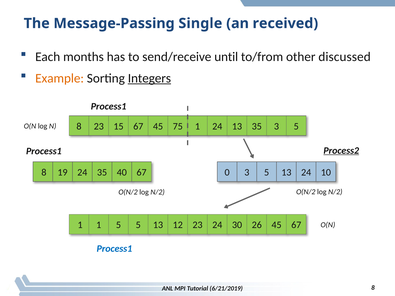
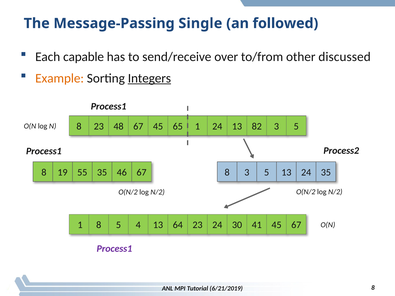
received: received -> followed
months: months -> capable
until: until -> over
15: 15 -> 48
75: 75 -> 65
13 35: 35 -> 82
Process2 underline: present -> none
19 24: 24 -> 55
40: 40 -> 46
67 0: 0 -> 8
24 10: 10 -> 35
1 1: 1 -> 8
5 5: 5 -> 4
12: 12 -> 64
26: 26 -> 41
Process1 at (114, 249) colour: blue -> purple
